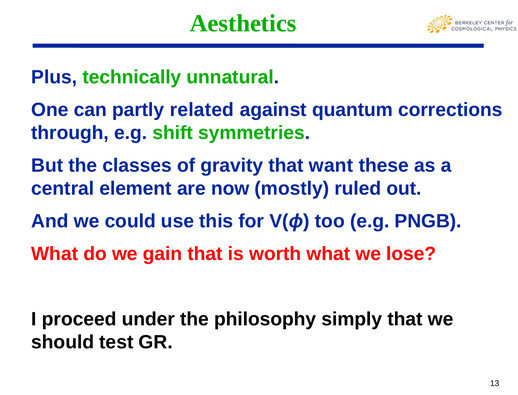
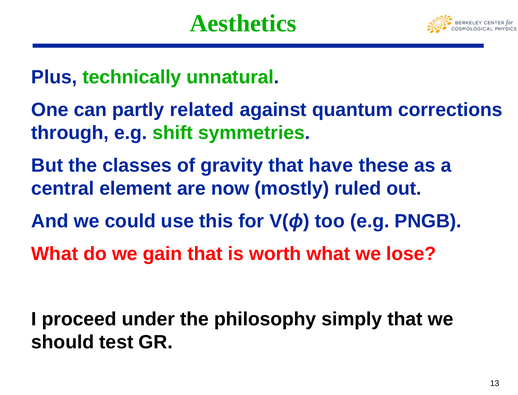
want: want -> have
